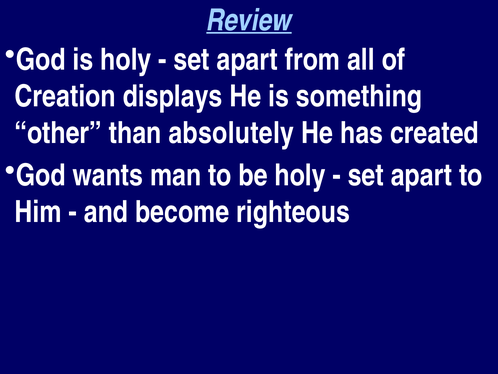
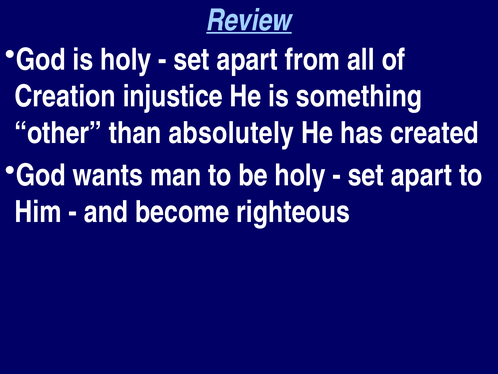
displays: displays -> injustice
